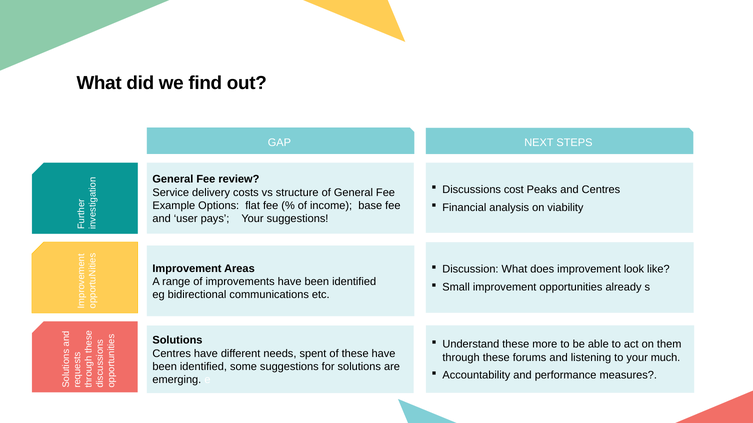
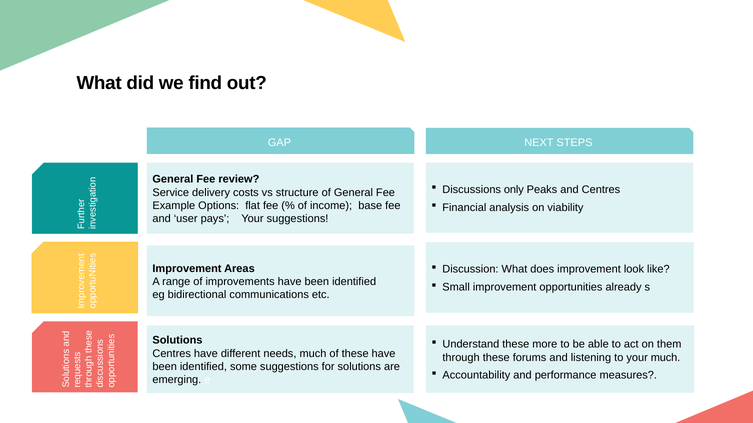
cost: cost -> only
needs spent: spent -> much
